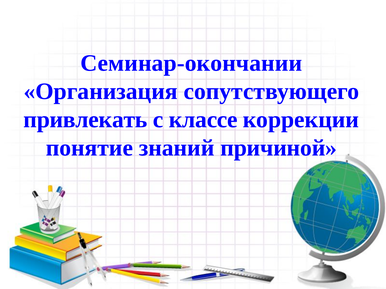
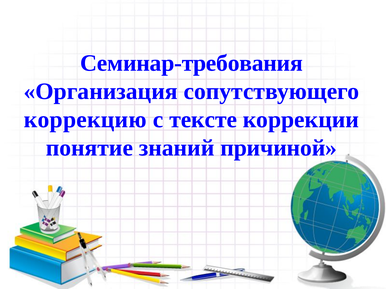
Семинар-окончании: Семинар-окончании -> Семинар-требования
привлекать: привлекать -> коррекцию
классе: классе -> тексте
